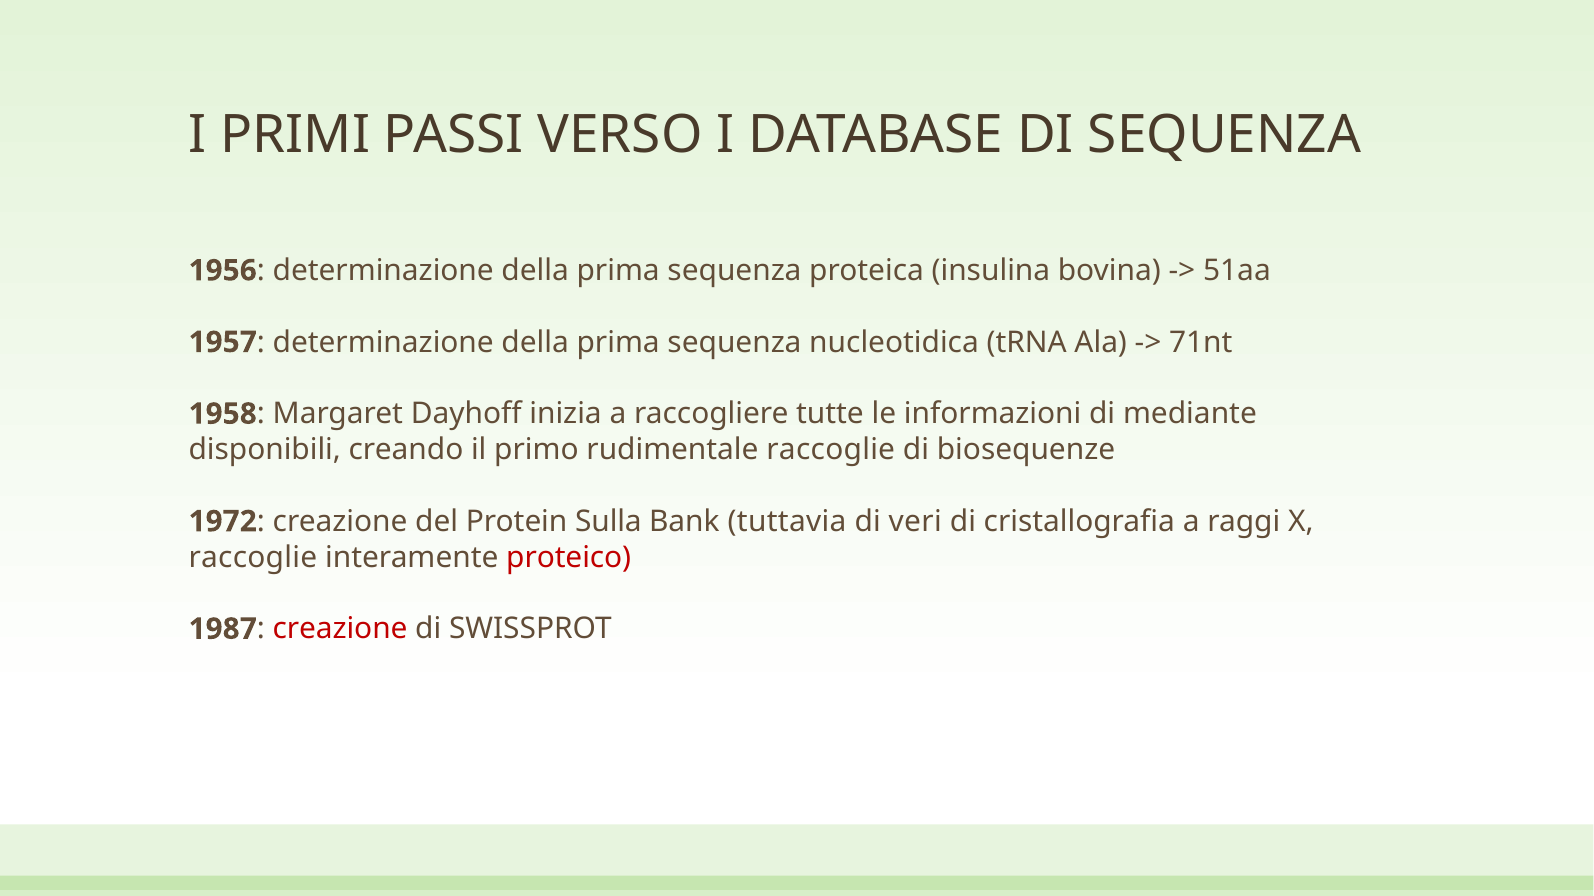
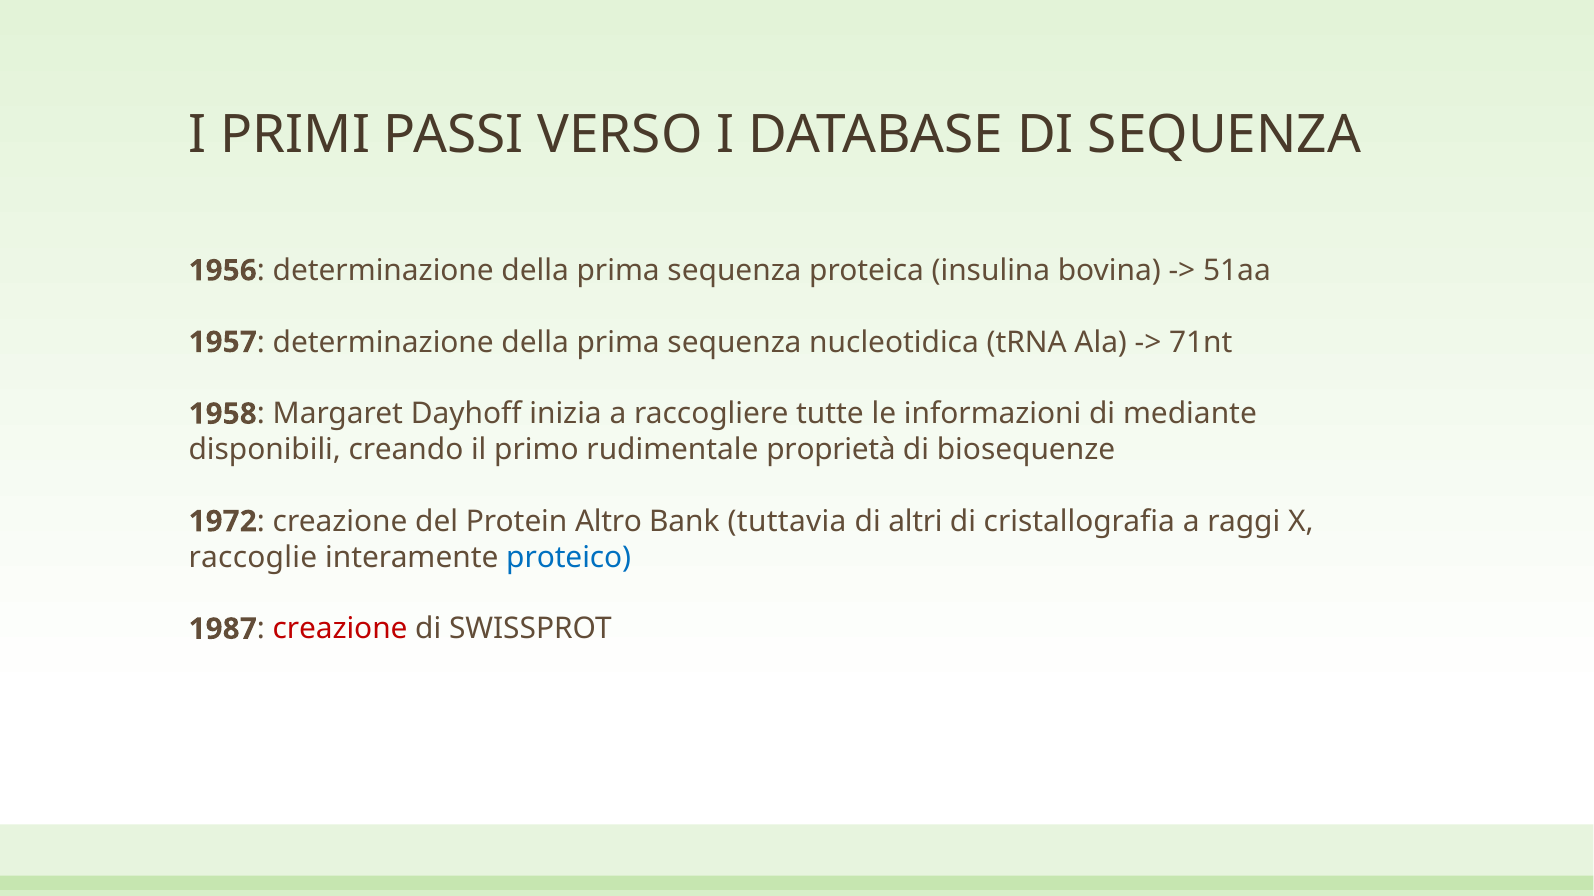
rudimentale raccoglie: raccoglie -> proprietà
Sulla: Sulla -> Altro
veri: veri -> altri
proteico colour: red -> blue
